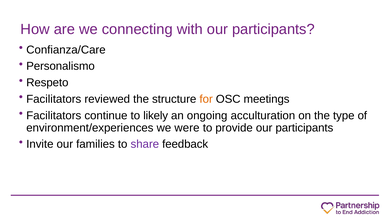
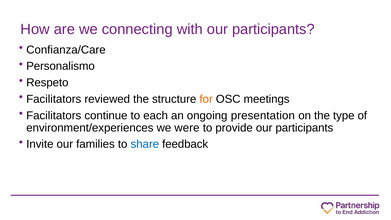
likely: likely -> each
acculturation: acculturation -> presentation
share colour: purple -> blue
